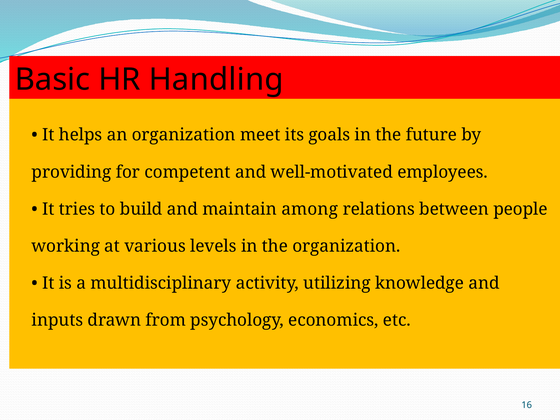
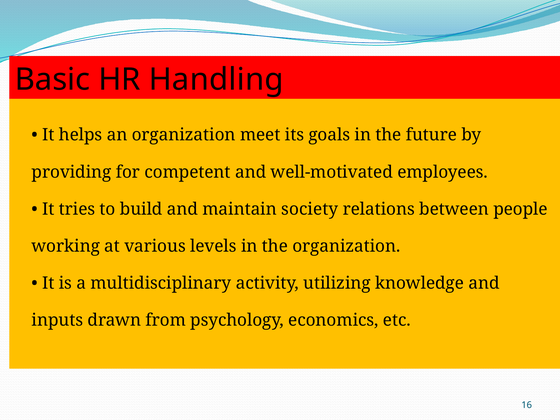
among: among -> society
